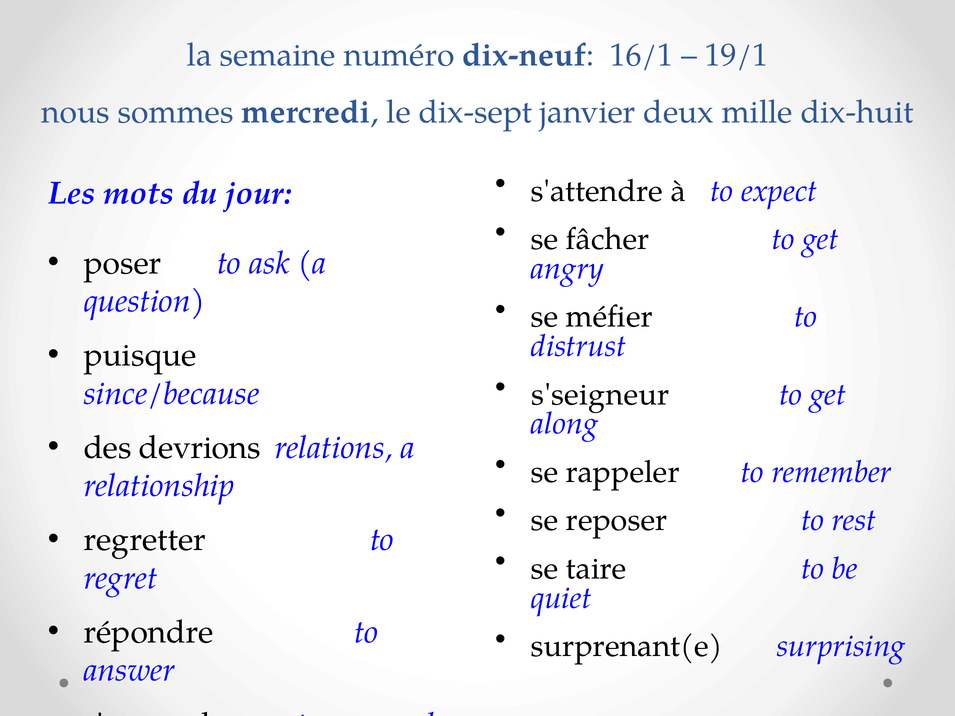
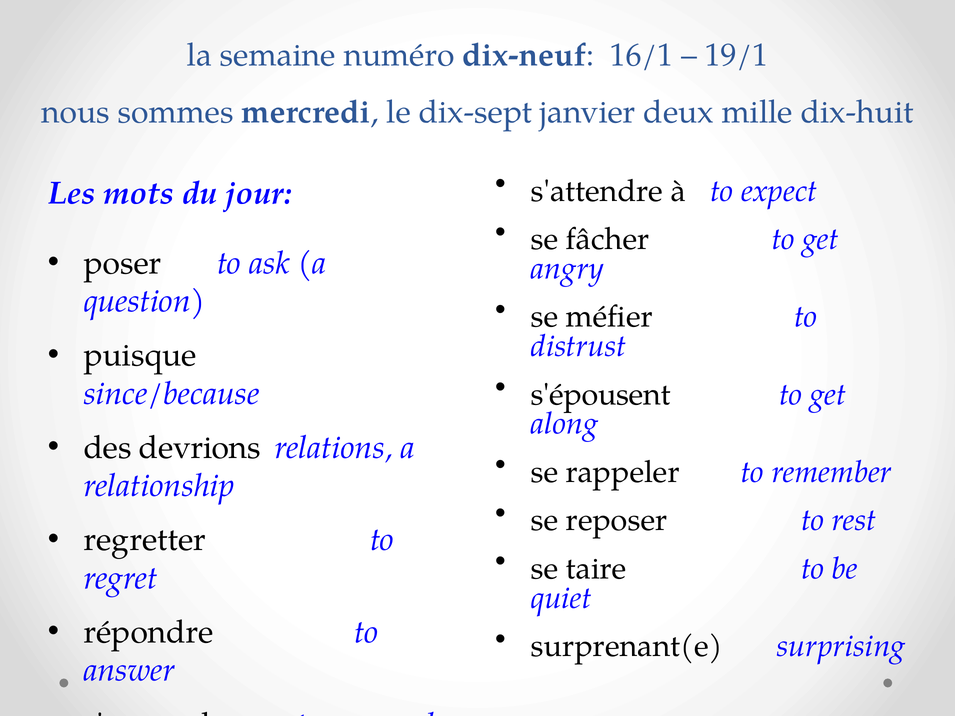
s'seigneur: s'seigneur -> s'épousent
